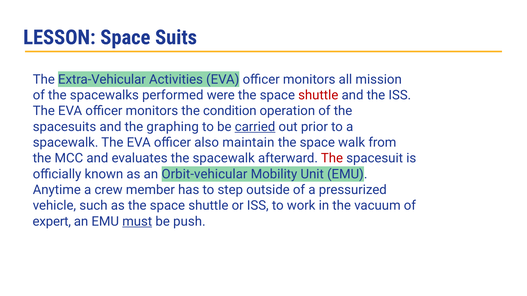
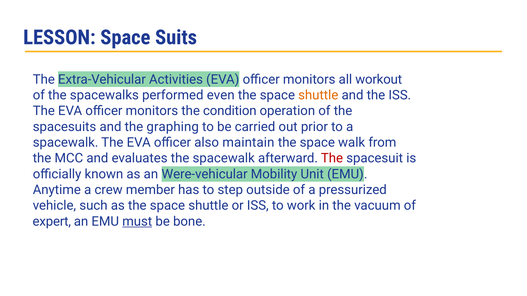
mission: mission -> workout
were: were -> even
shuttle at (318, 95) colour: red -> orange
carried underline: present -> none
Orbit-vehicular: Orbit-vehicular -> Were-vehicular
push: push -> bone
